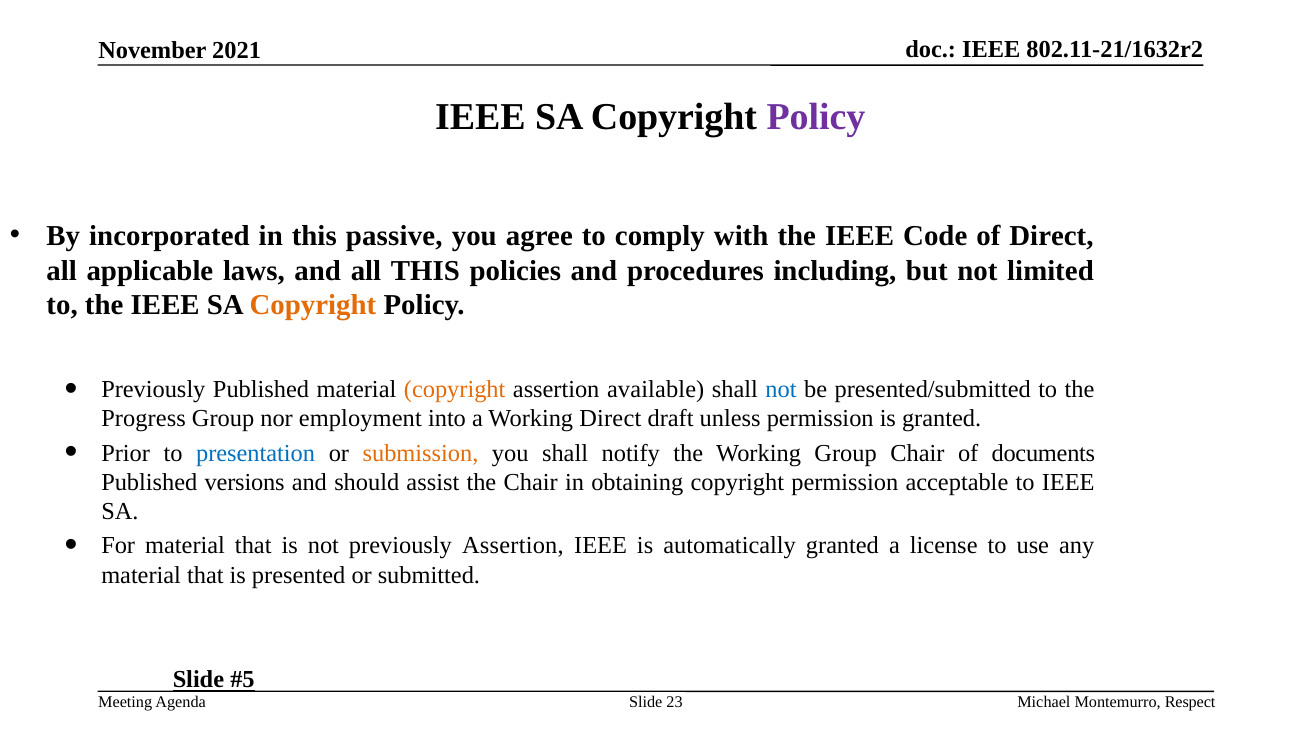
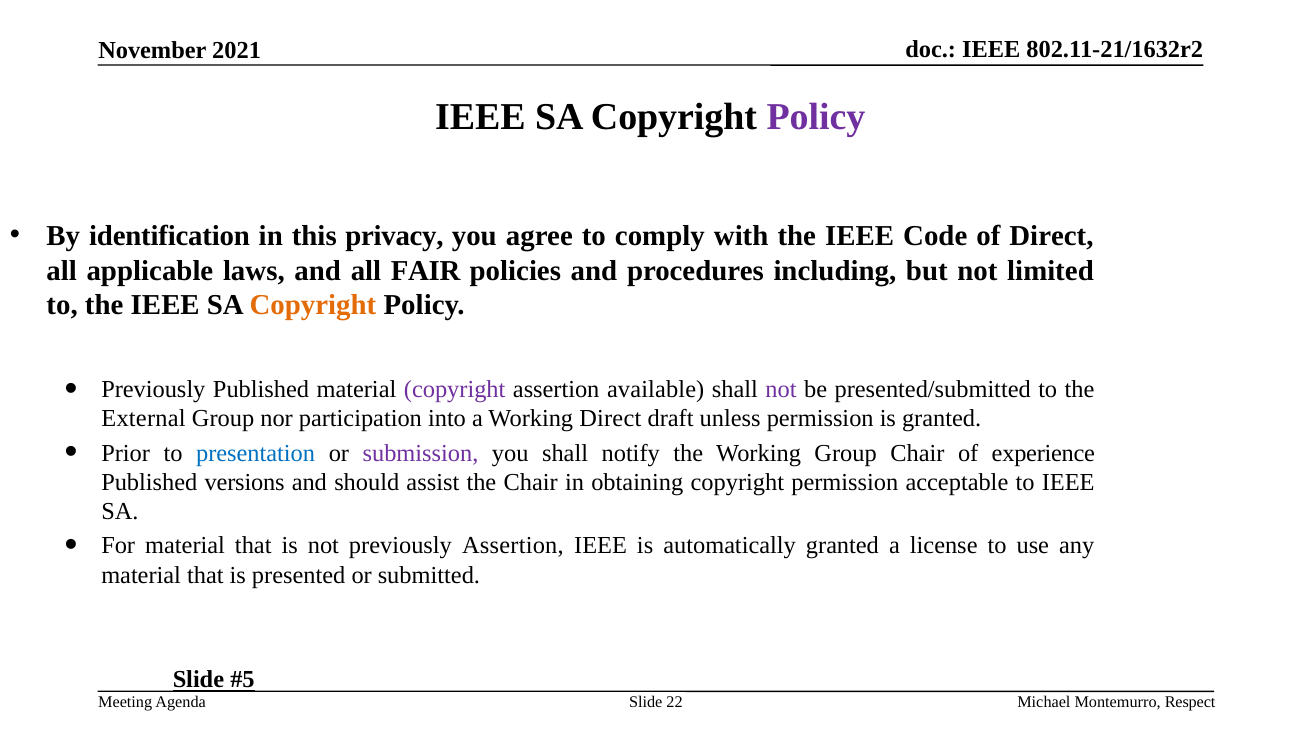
incorporated: incorporated -> identification
passive: passive -> privacy
all THIS: THIS -> FAIR
copyright at (455, 389) colour: orange -> purple
not at (781, 389) colour: blue -> purple
Progress: Progress -> External
employment: employment -> participation
submission colour: orange -> purple
documents: documents -> experience
23: 23 -> 22
